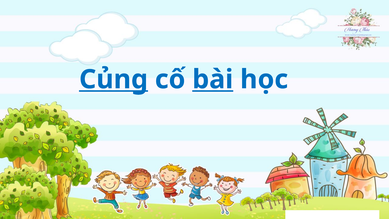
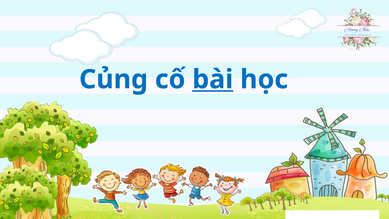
Củng underline: present -> none
